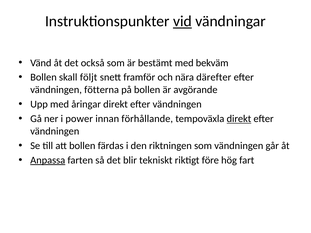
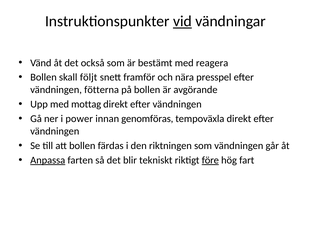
bekväm: bekväm -> reagera
därefter: därefter -> presspel
åringar: åringar -> mottag
förhållande: förhållande -> genomföras
direkt at (239, 119) underline: present -> none
före underline: none -> present
